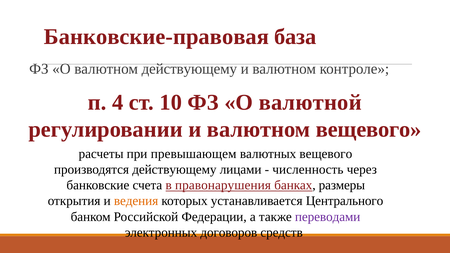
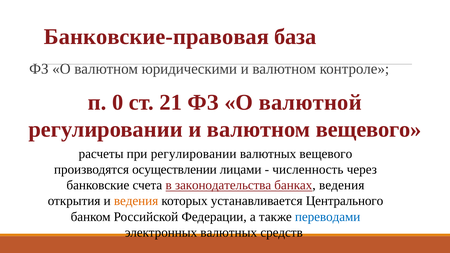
валютном действующему: действующему -> юридическими
4: 4 -> 0
10: 10 -> 21
при превышающем: превышающем -> регулировании
производятся действующему: действующему -> осуществлении
правонарушения: правонарушения -> законодательства
банках размеры: размеры -> ведения
переводами colour: purple -> blue
электронных договоров: договоров -> валютных
